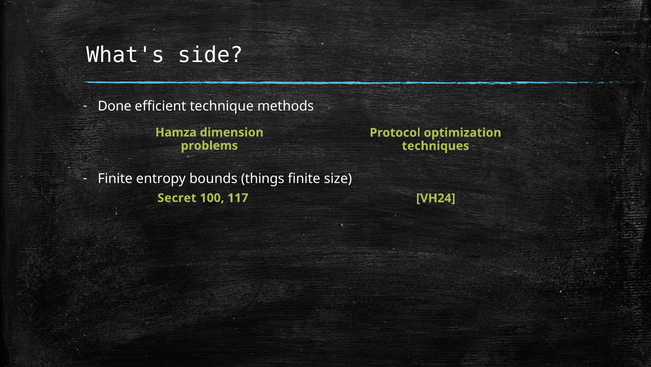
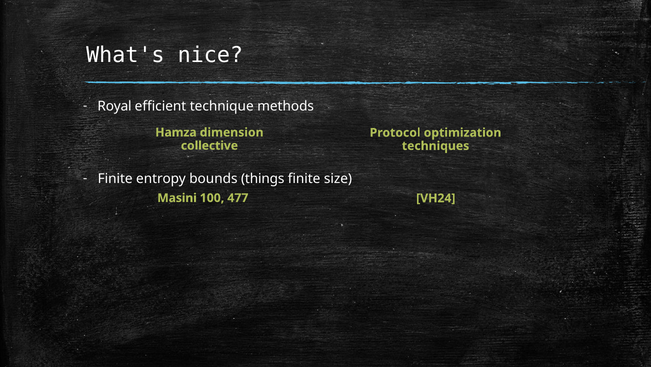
side: side -> nice
Done: Done -> Royal
problems: problems -> collective
Secret: Secret -> Masini
117: 117 -> 477
